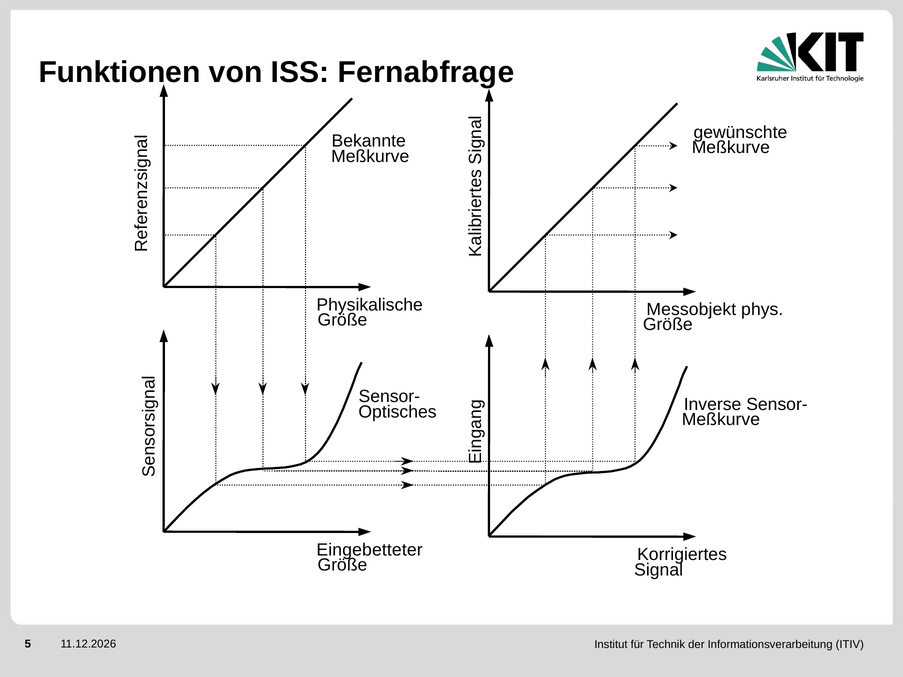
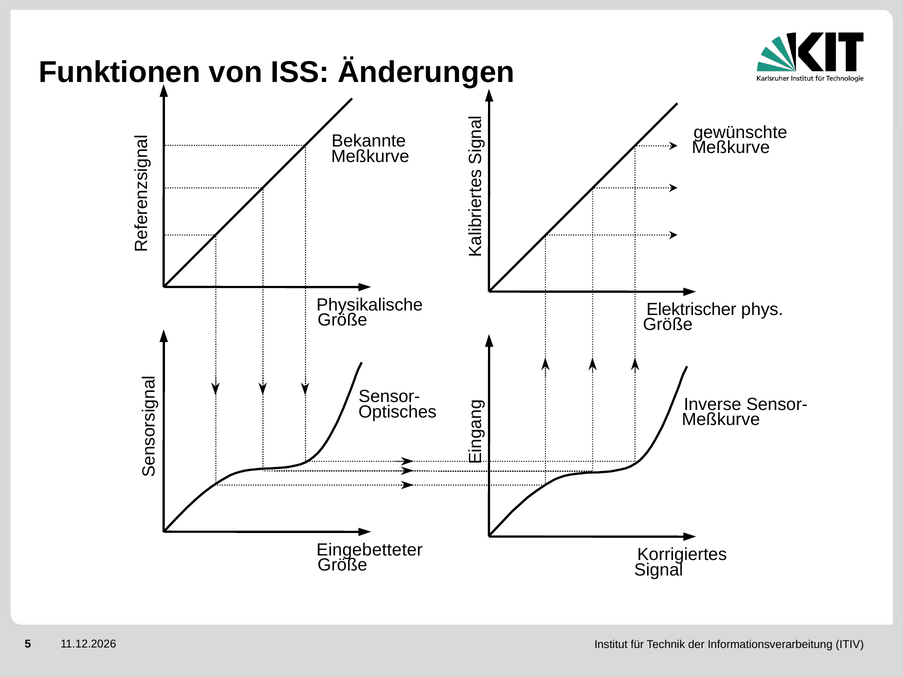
Fernabfrage: Fernabfrage -> Änderungen
Messobjekt: Messobjekt -> Elektrischer
